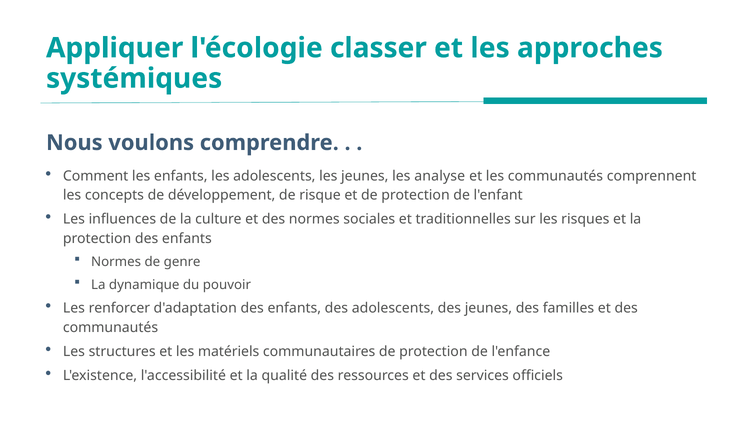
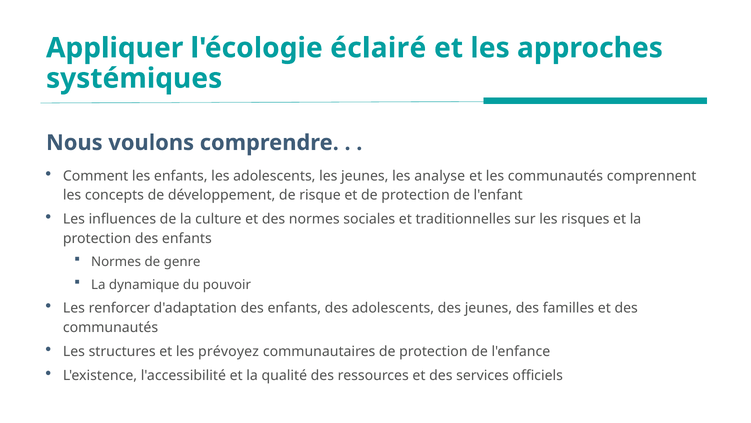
classer: classer -> éclairé
matériels: matériels -> prévoyez
